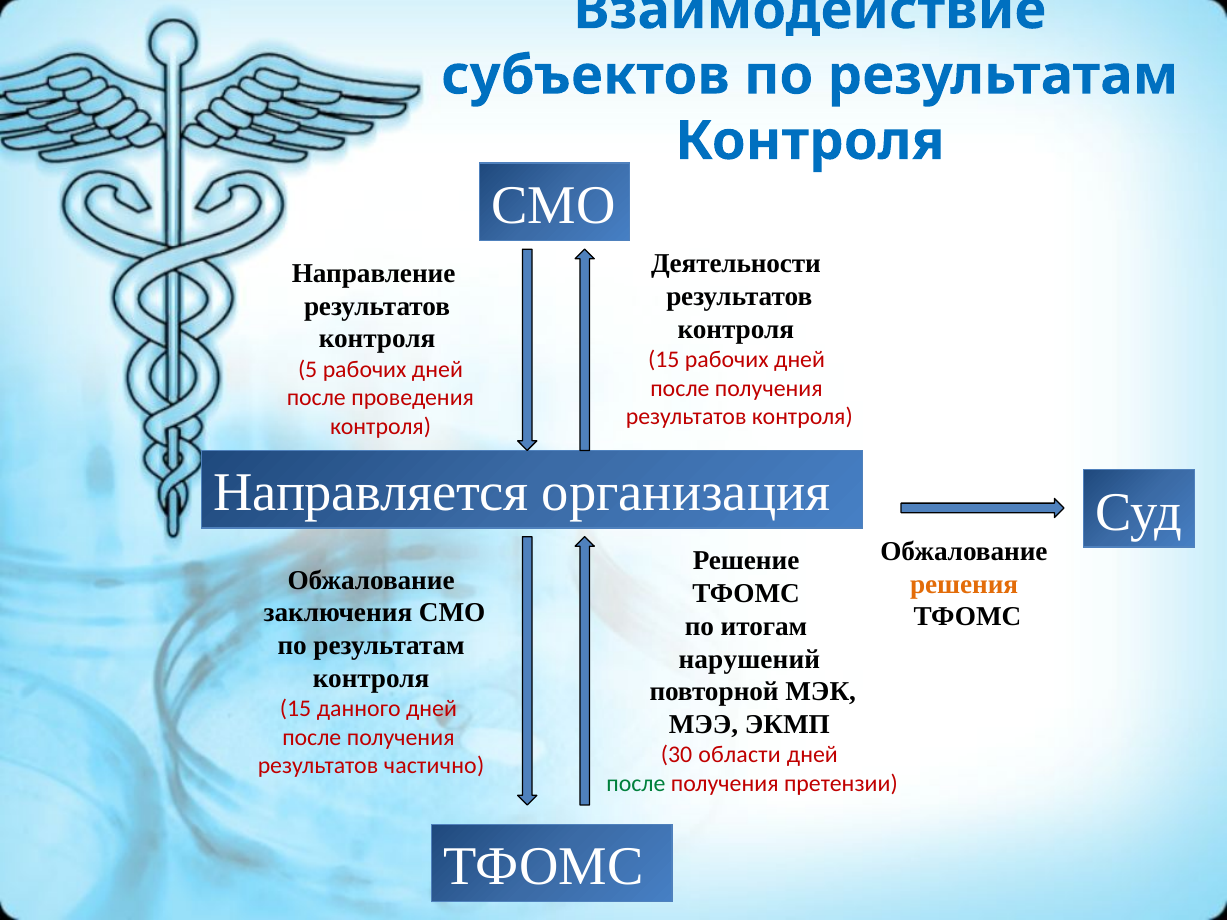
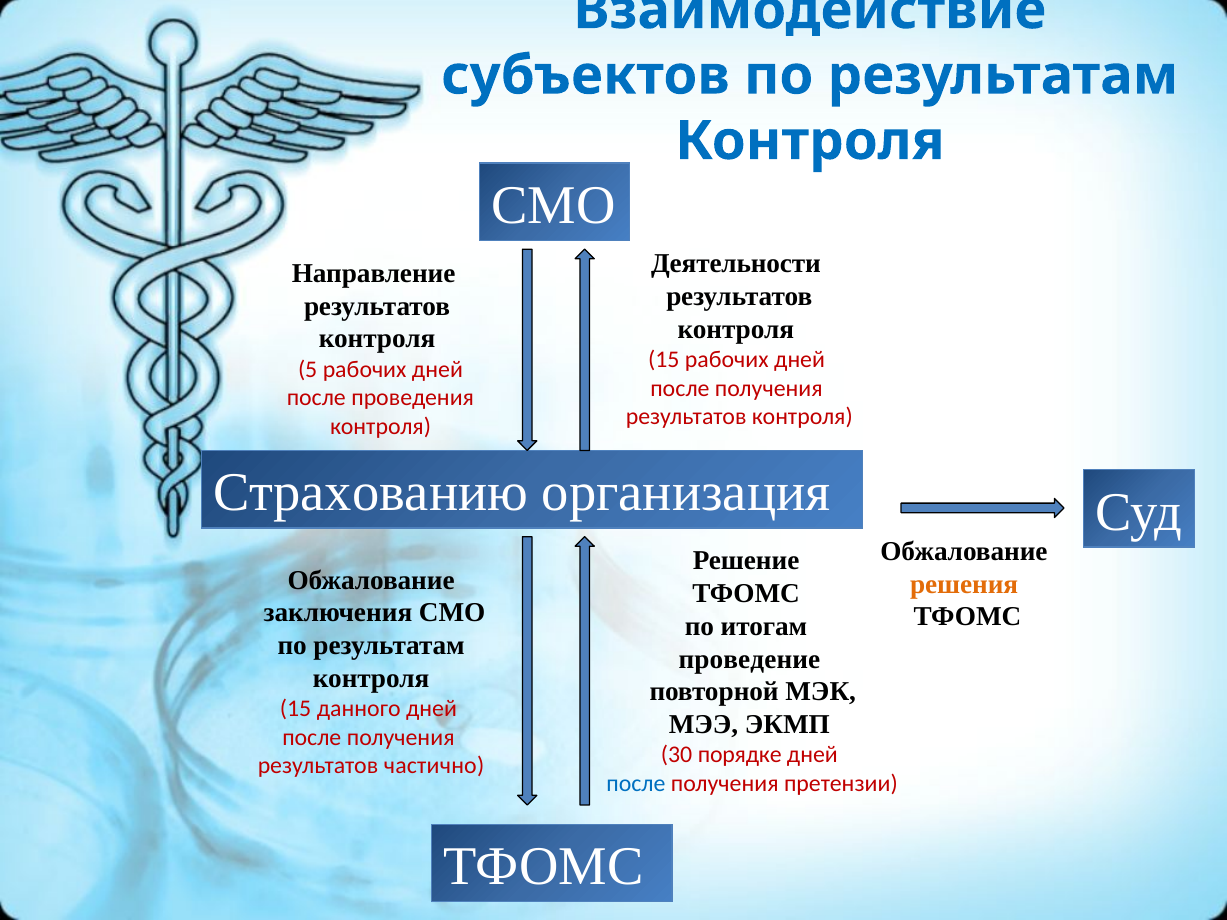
Направляется: Направляется -> Страхованию
нарушений: нарушений -> проведение
области: области -> порядке
после at (636, 784) colour: green -> blue
